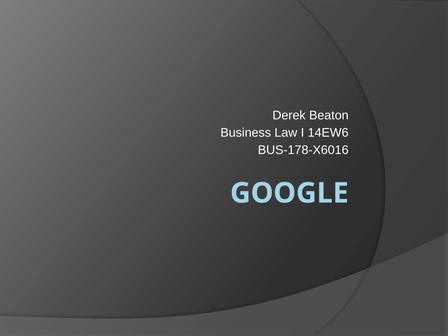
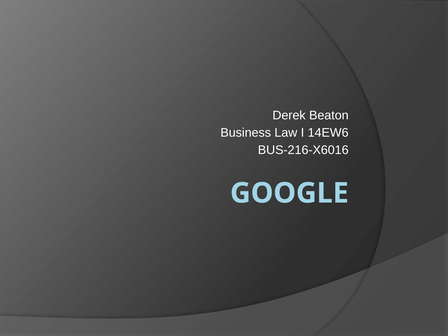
BUS-178-X6016: BUS-178-X6016 -> BUS-216-X6016
